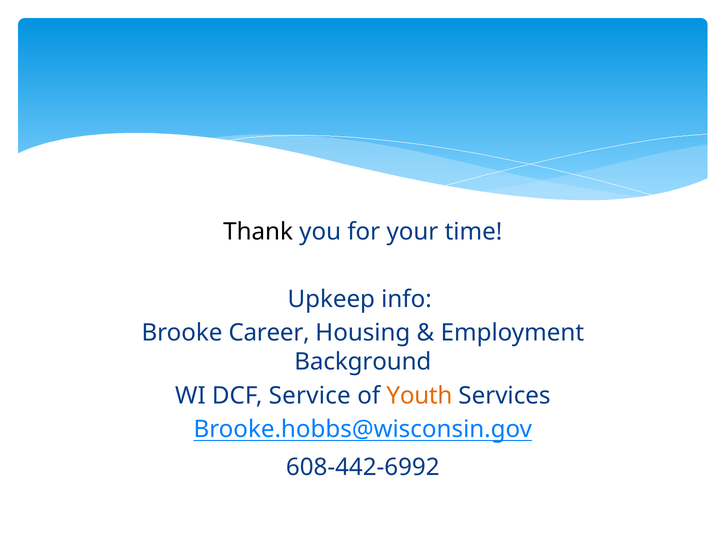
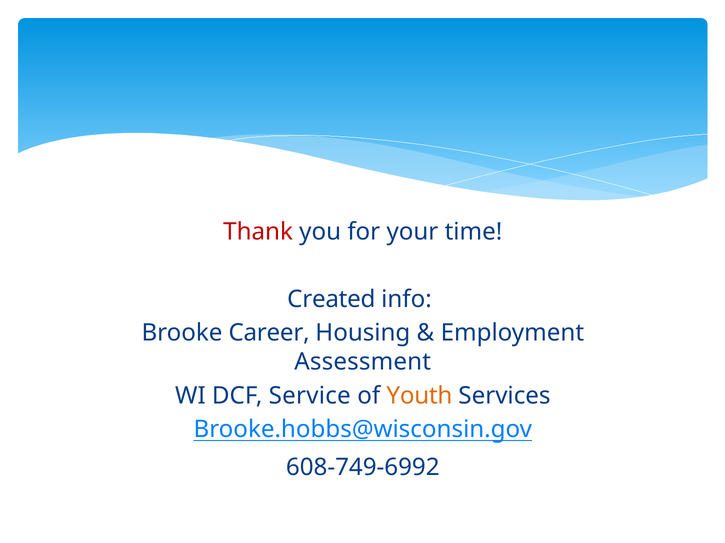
Thank colour: black -> red
Upkeep: Upkeep -> Created
Background: Background -> Assessment
608-442-6992: 608-442-6992 -> 608-749-6992
